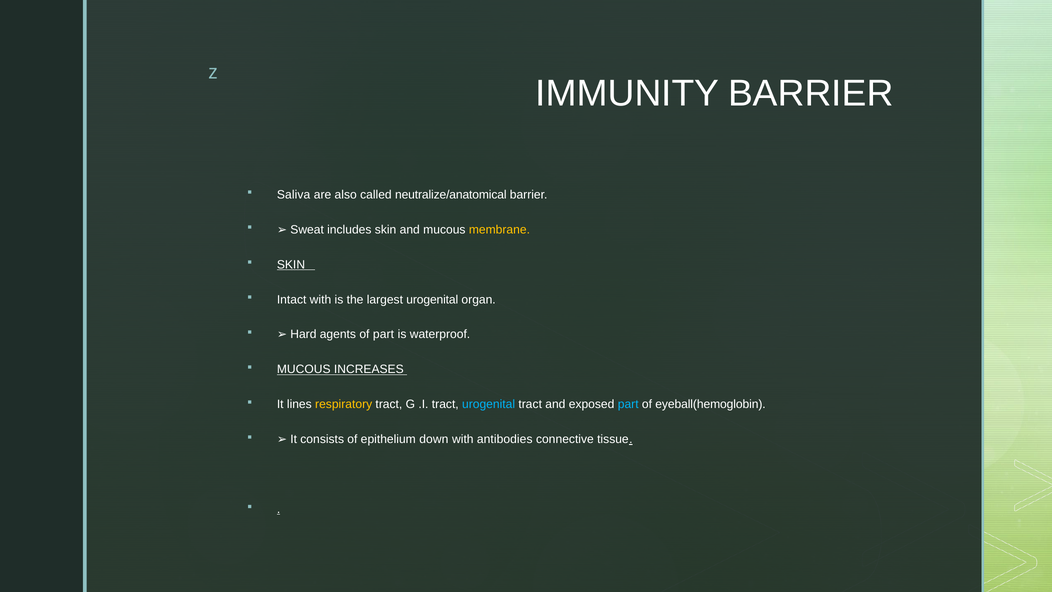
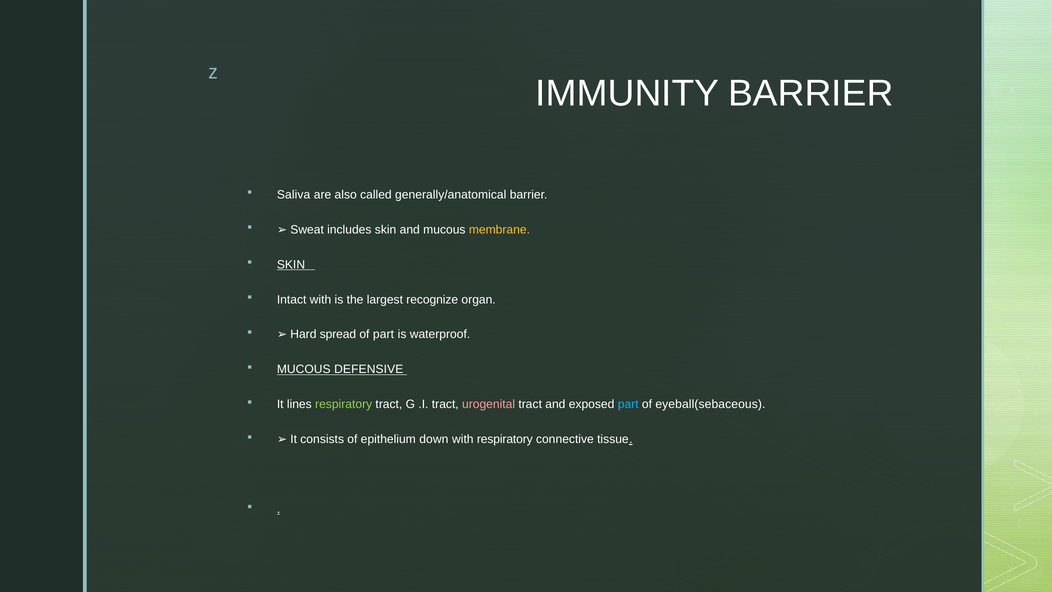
neutralize/anatomical: neutralize/anatomical -> generally/anatomical
largest urogenital: urogenital -> recognize
agents: agents -> spread
INCREASES: INCREASES -> DEFENSIVE
respiratory at (344, 404) colour: yellow -> light green
urogenital at (489, 404) colour: light blue -> pink
eyeball(hemoglobin: eyeball(hemoglobin -> eyeball(sebaceous
with antibodies: antibodies -> respiratory
